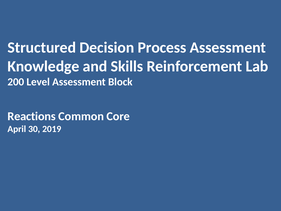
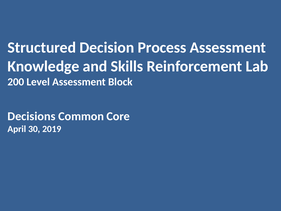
Reactions: Reactions -> Decisions
